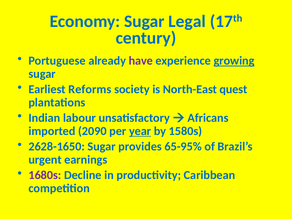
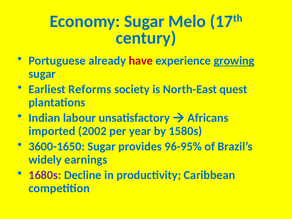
Legal: Legal -> Melo
have colour: purple -> red
2090: 2090 -> 2002
year underline: present -> none
2628-1650: 2628-1650 -> 3600-1650
65-95%: 65-95% -> 96-95%
urgent: urgent -> widely
